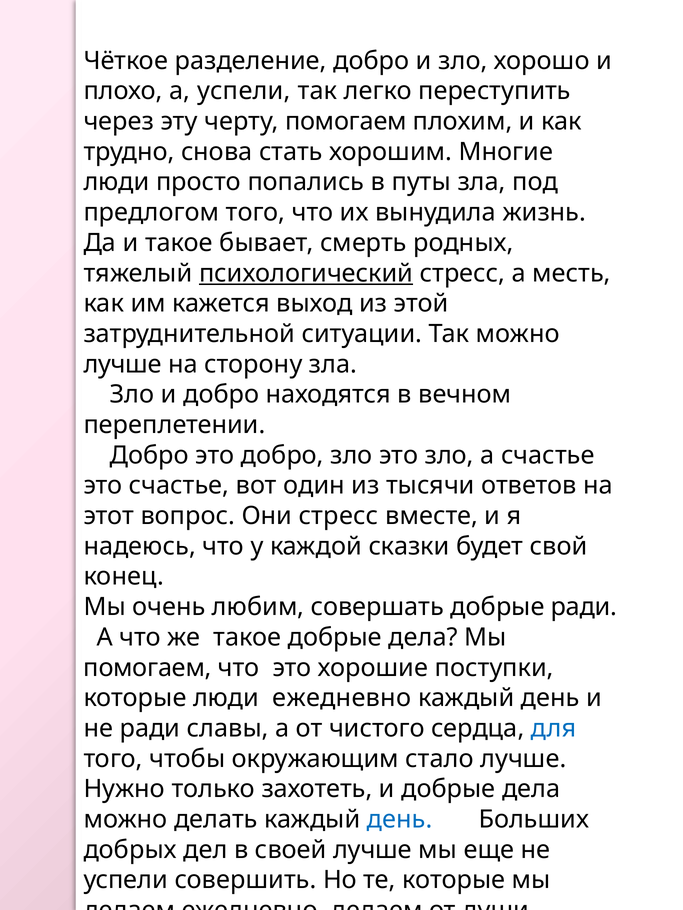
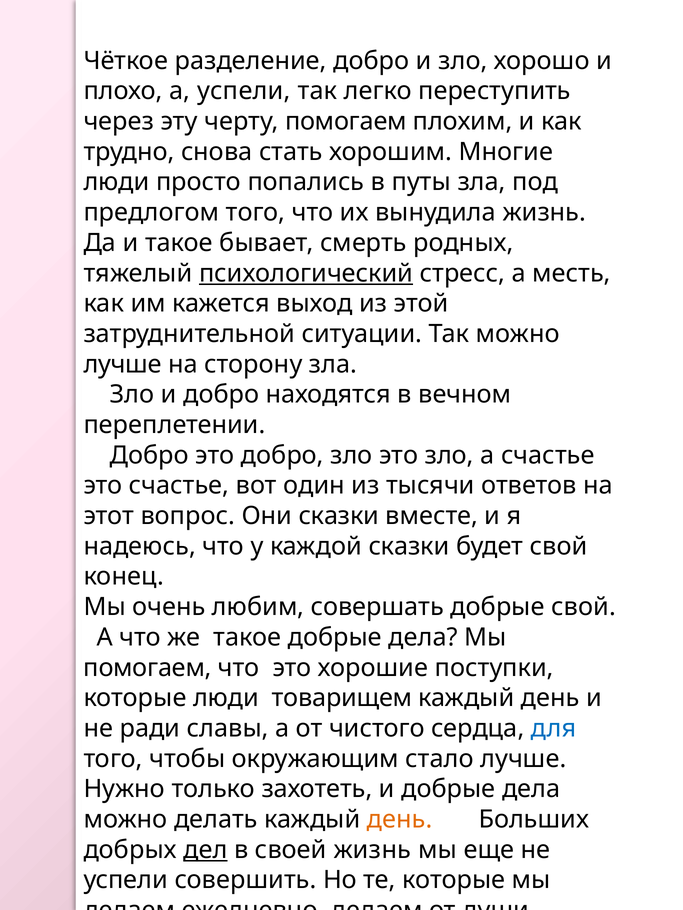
Они стресс: стресс -> сказки
добрые ради: ради -> свой
люди ежедневно: ежедневно -> товарищем
день at (400, 820) colour: blue -> orange
дел underline: none -> present
своей лучше: лучше -> жизнь
